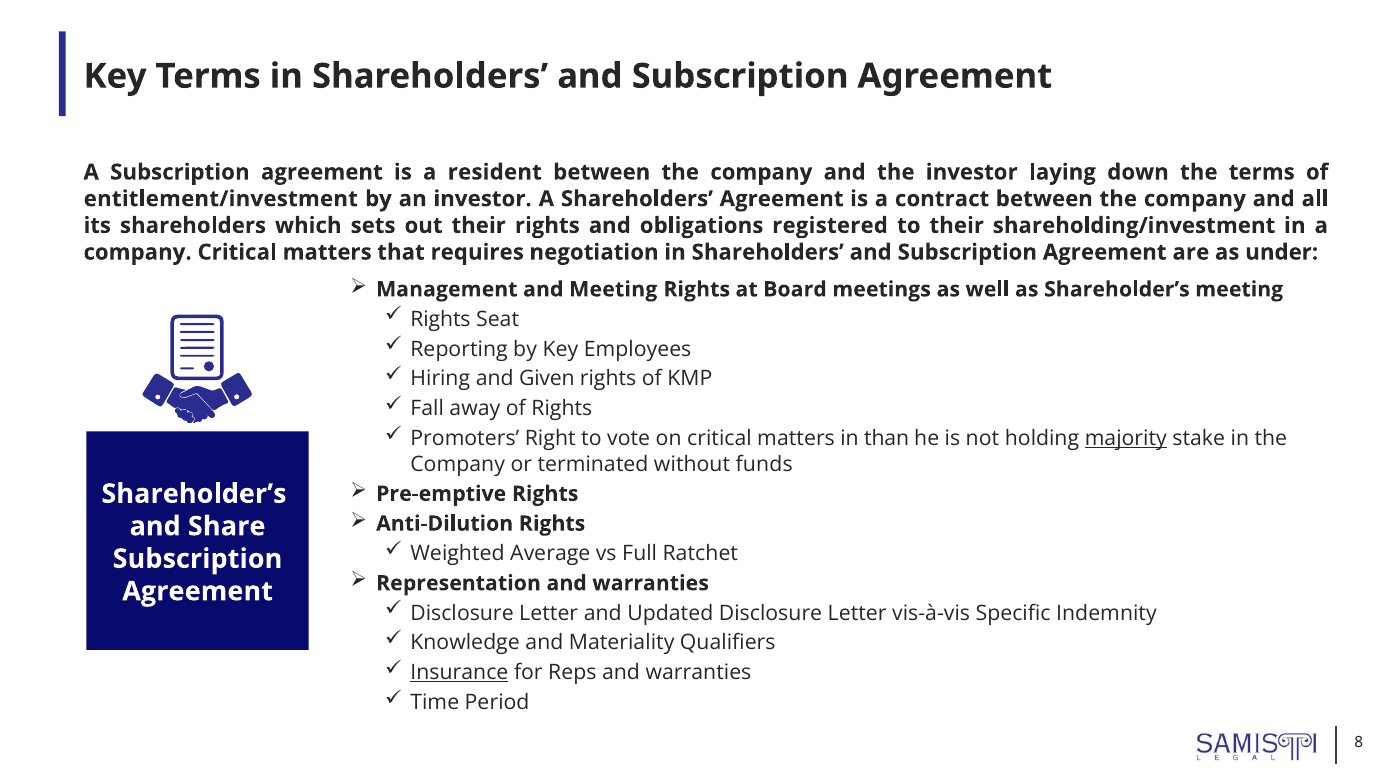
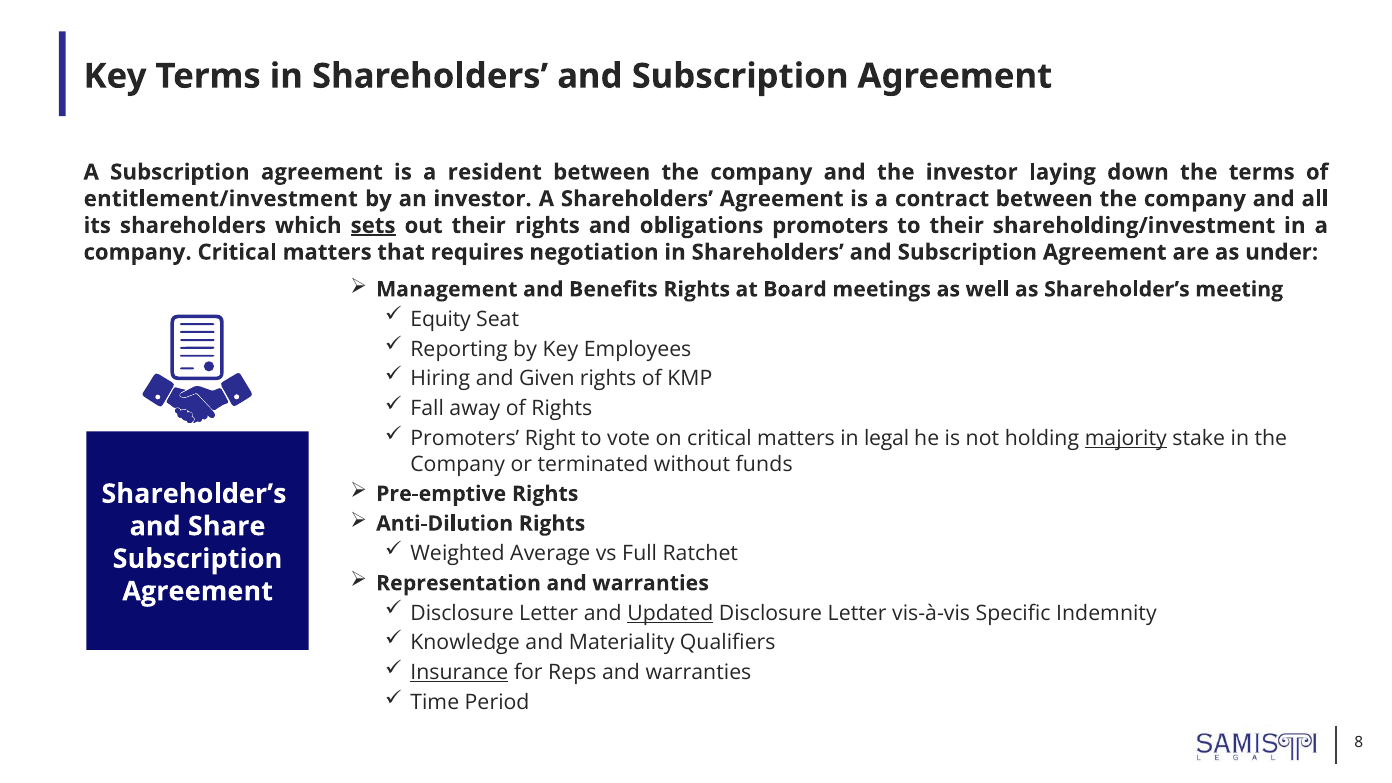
sets underline: none -> present
obligations registered: registered -> promoters
and Meeting: Meeting -> Benefits
Rights at (441, 319): Rights -> Equity
than: than -> legal
Updated underline: none -> present
